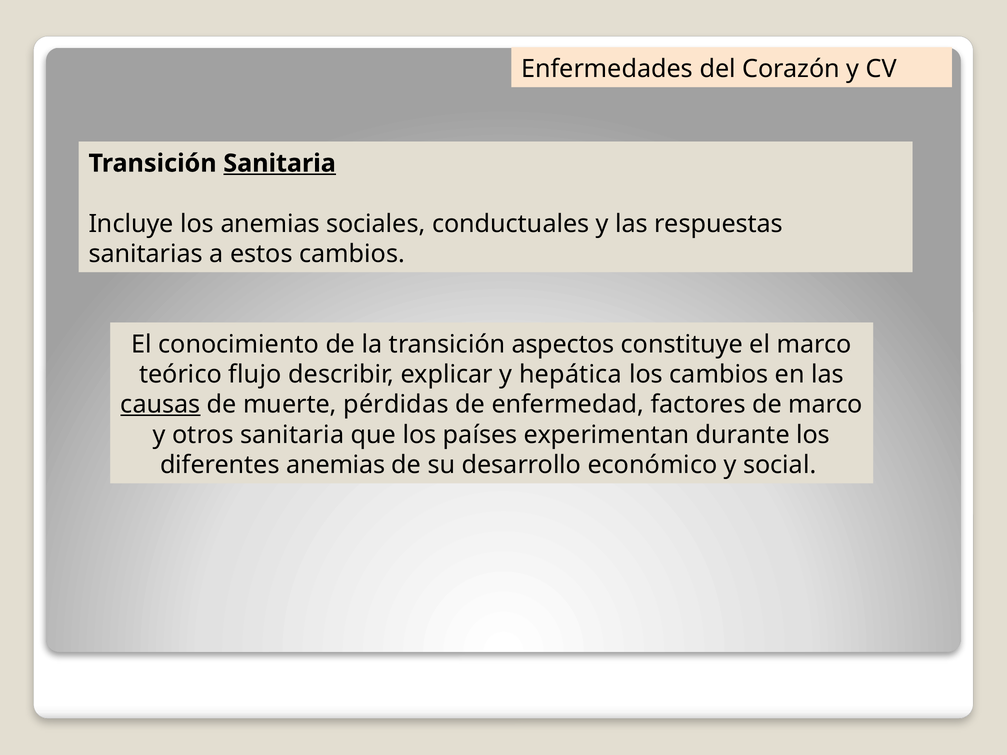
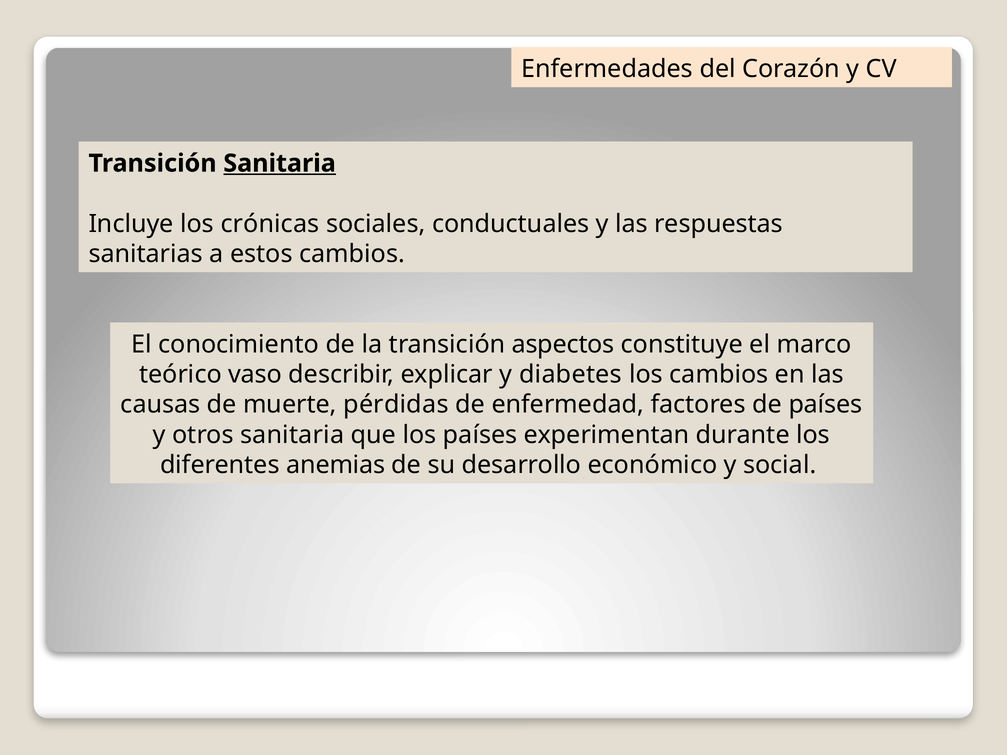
los anemias: anemias -> crónicas
flujo: flujo -> vaso
hepática: hepática -> diabetes
causas underline: present -> none
de marco: marco -> países
